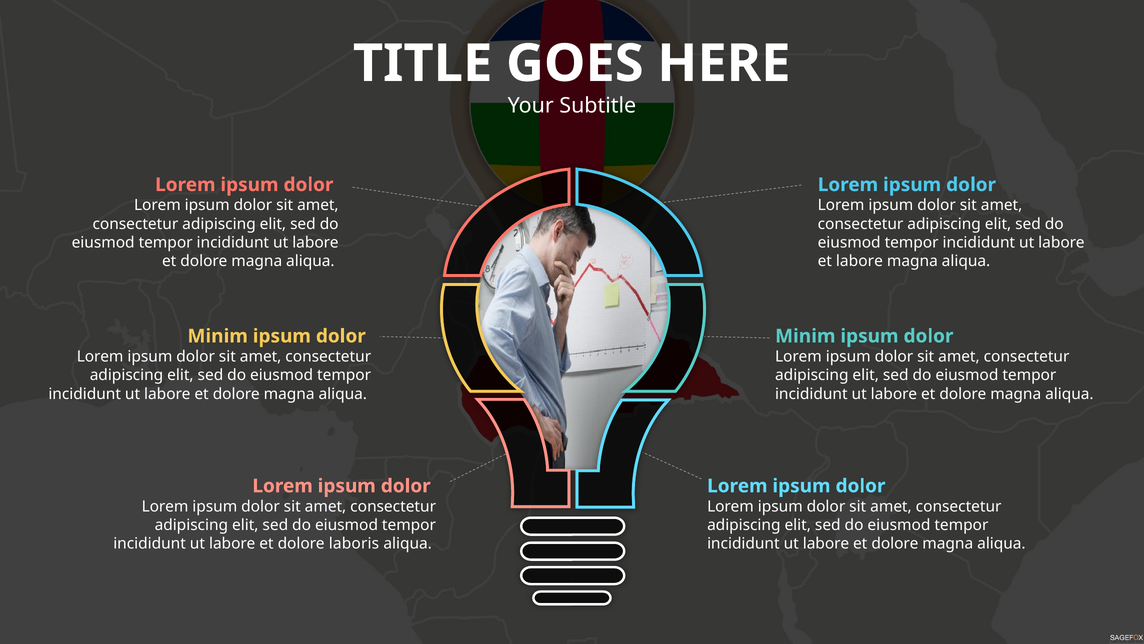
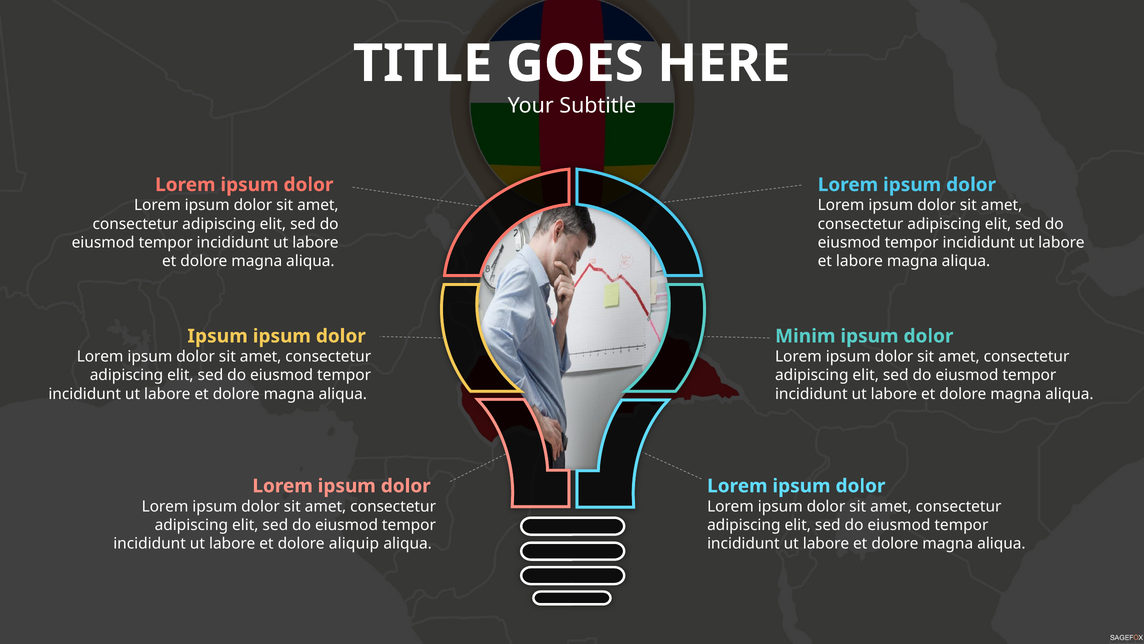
Minim at (218, 336): Minim -> Ipsum
laboris: laboris -> aliquip
